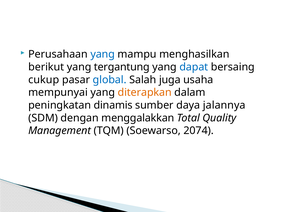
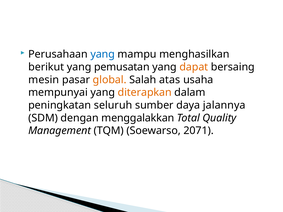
tergantung: tergantung -> pemusatan
dapat colour: blue -> orange
cukup: cukup -> mesin
global colour: blue -> orange
juga: juga -> atas
dinamis: dinamis -> seluruh
2074: 2074 -> 2071
